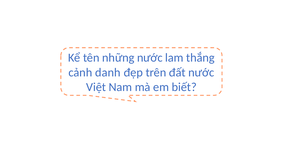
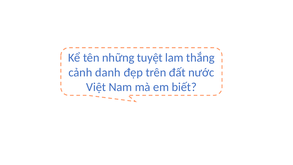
những nước: nước -> tuyệt
